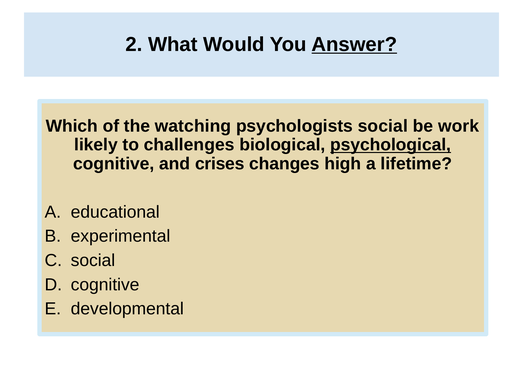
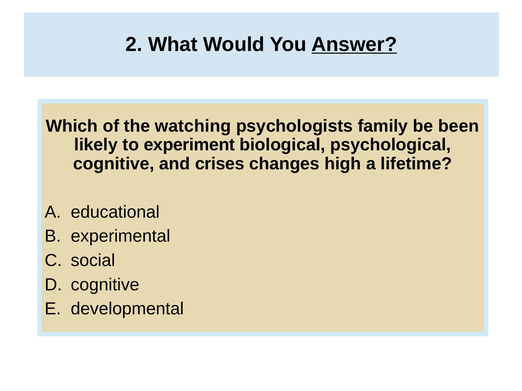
psychologists social: social -> family
work: work -> been
challenges: challenges -> experiment
psychological underline: present -> none
